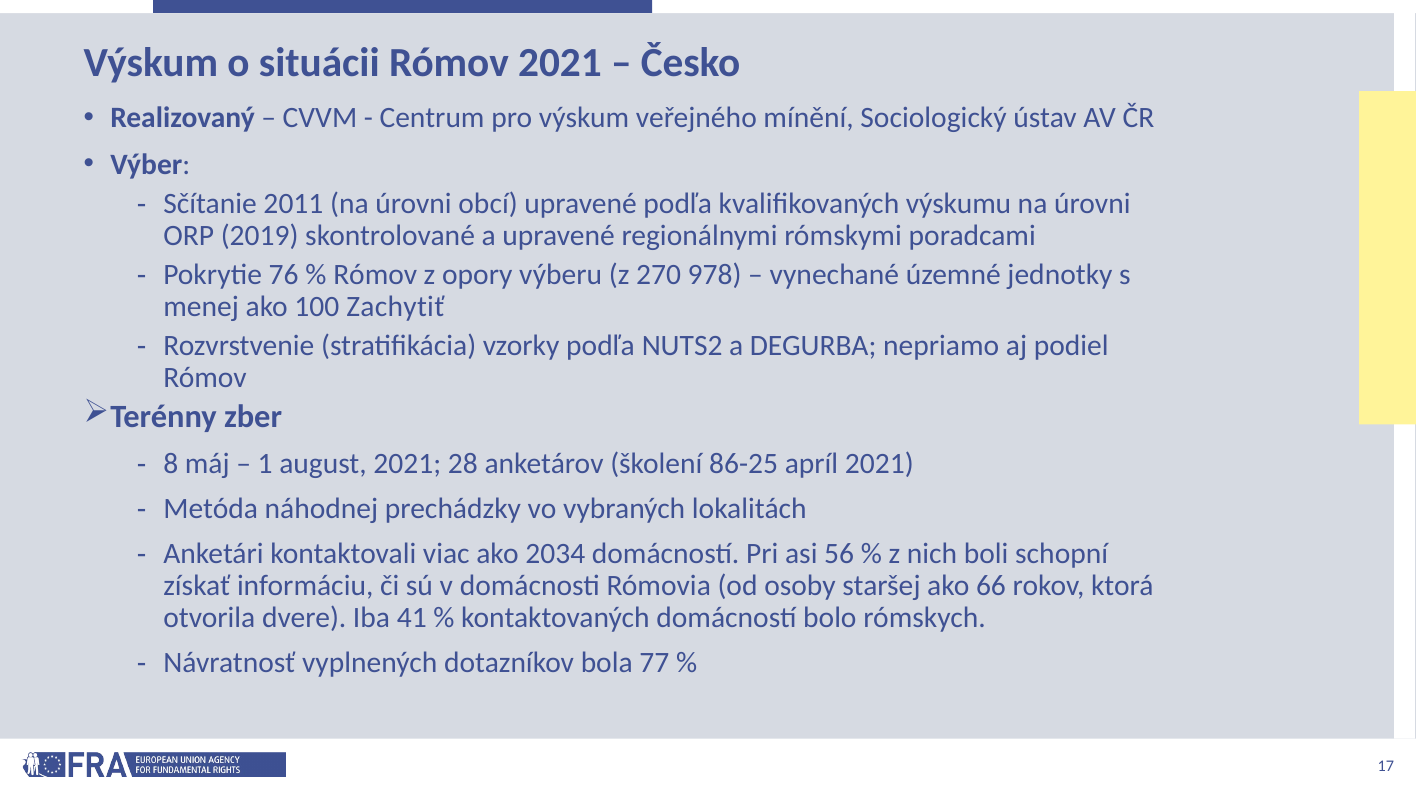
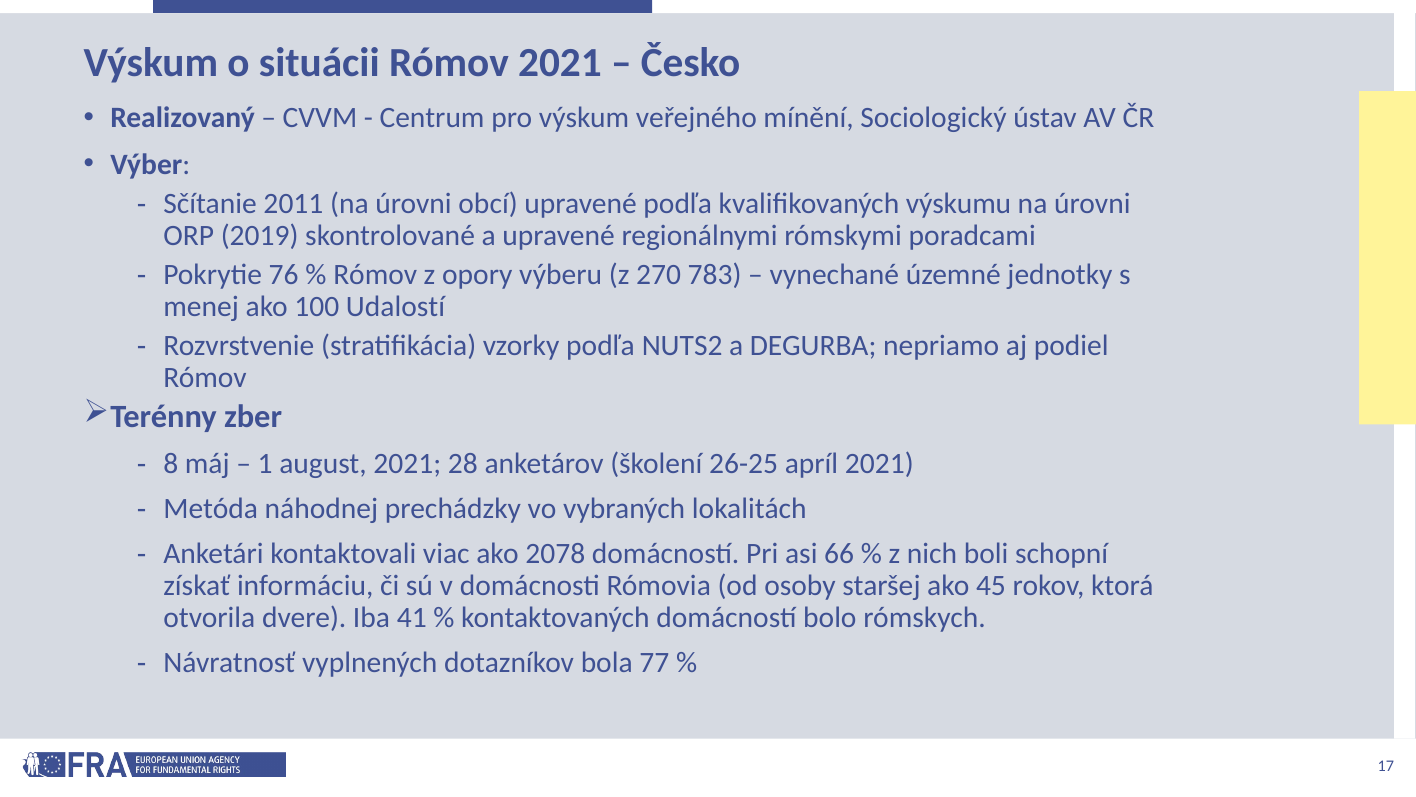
978: 978 -> 783
Zachytiť: Zachytiť -> Udalostí
86-25: 86-25 -> 26-25
2034: 2034 -> 2078
56: 56 -> 66
66: 66 -> 45
